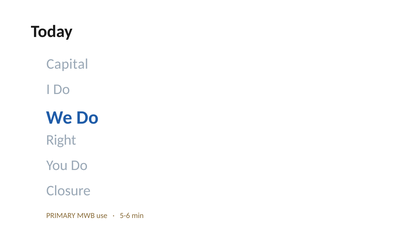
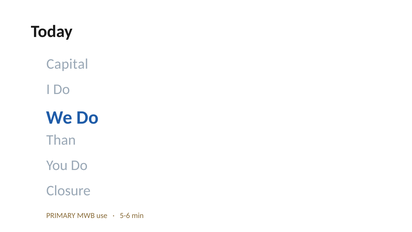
Right: Right -> Than
